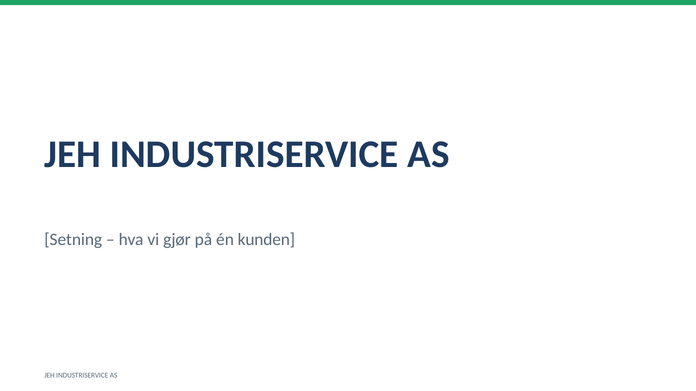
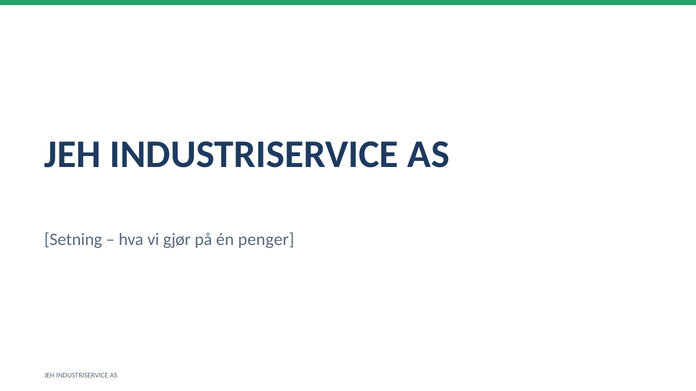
kunden: kunden -> penger
